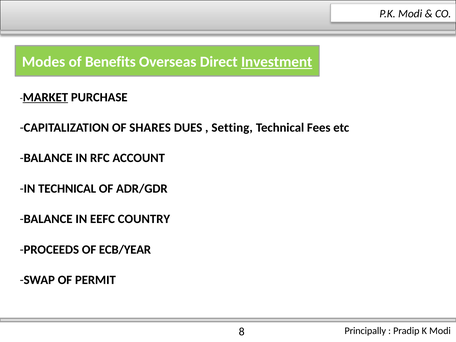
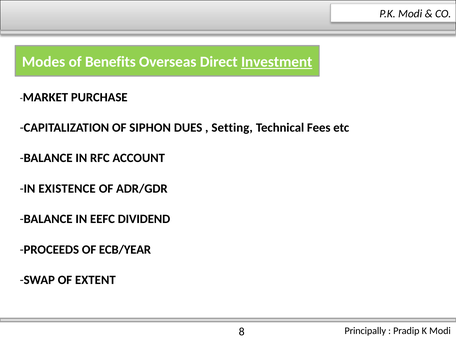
MARKET underline: present -> none
SHARES: SHARES -> SIPHON
IN TECHNICAL: TECHNICAL -> EXISTENCE
COUNTRY: COUNTRY -> DIVIDEND
PERMIT: PERMIT -> EXTENT
